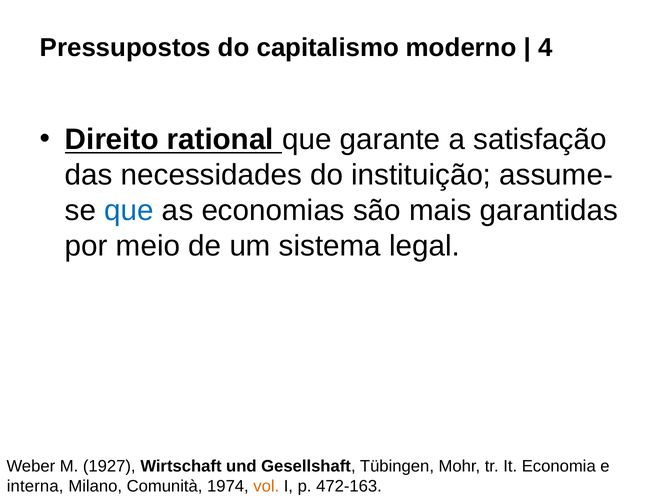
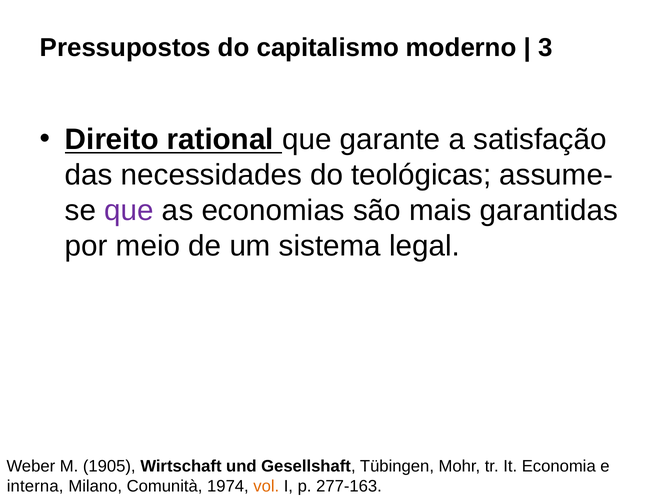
4: 4 -> 3
instituição: instituição -> teológicas
que at (129, 211) colour: blue -> purple
1927: 1927 -> 1905
472-163: 472-163 -> 277-163
